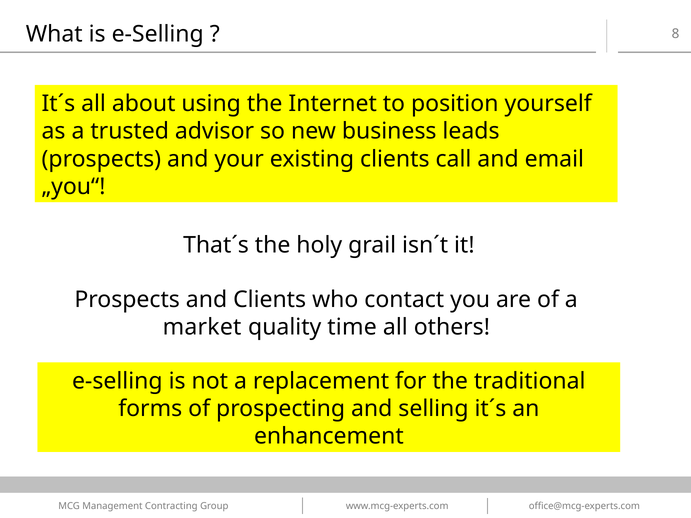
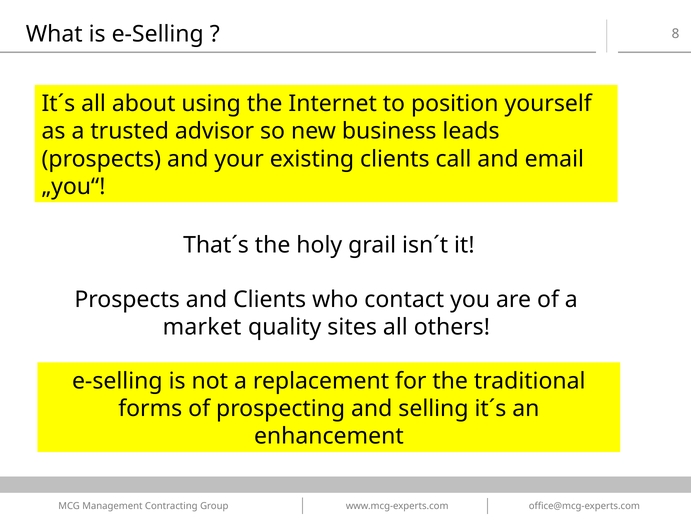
time: time -> sites
